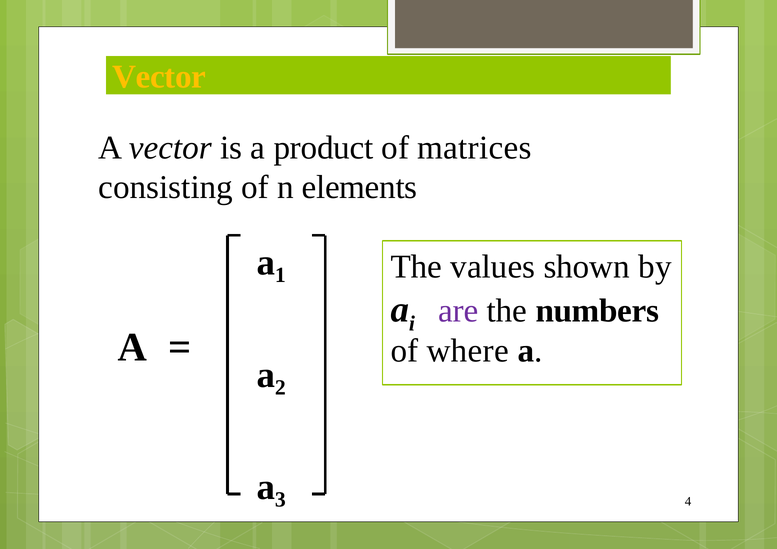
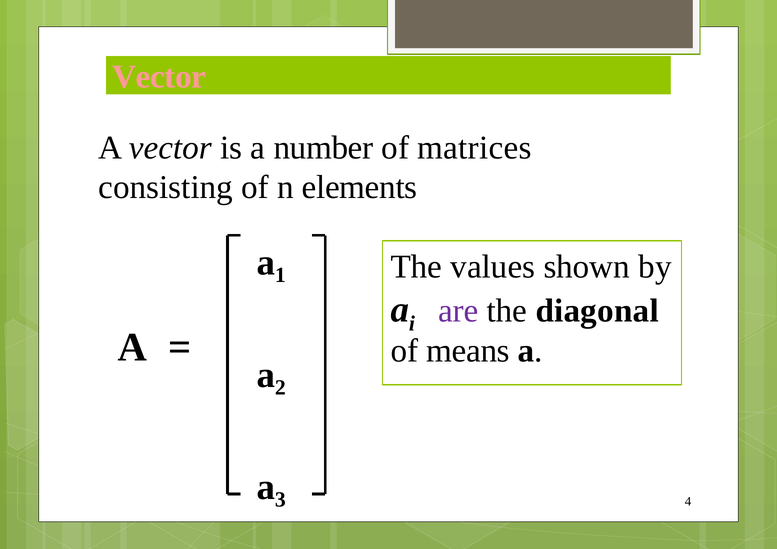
Vector at (159, 77) colour: yellow -> pink
product: product -> number
numbers: numbers -> diagonal
where: where -> means
